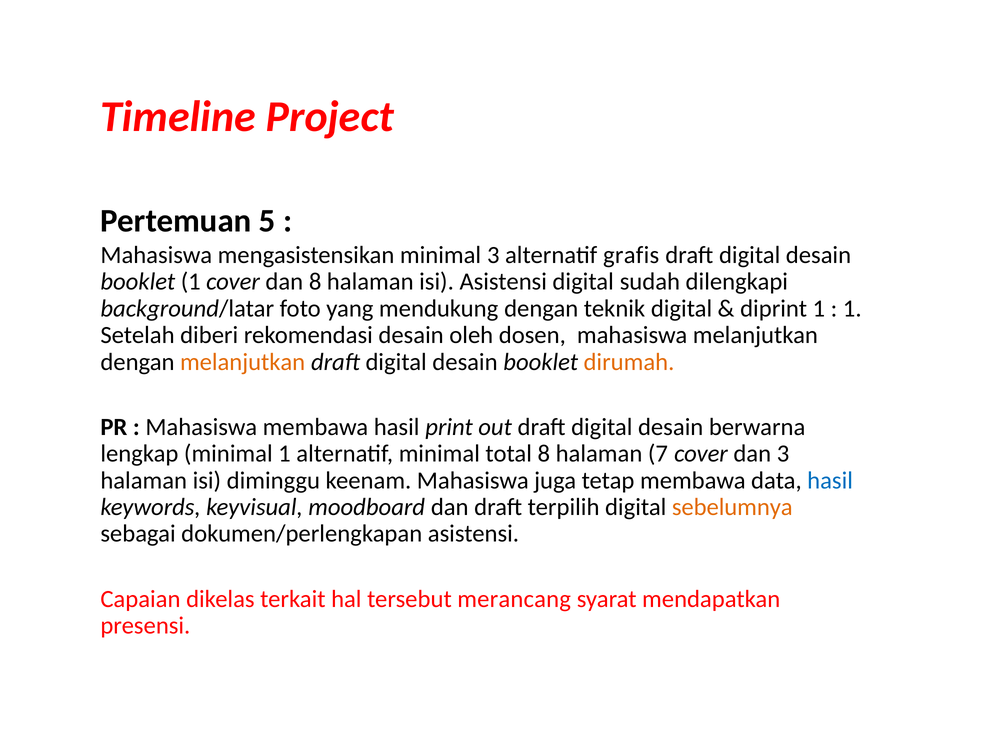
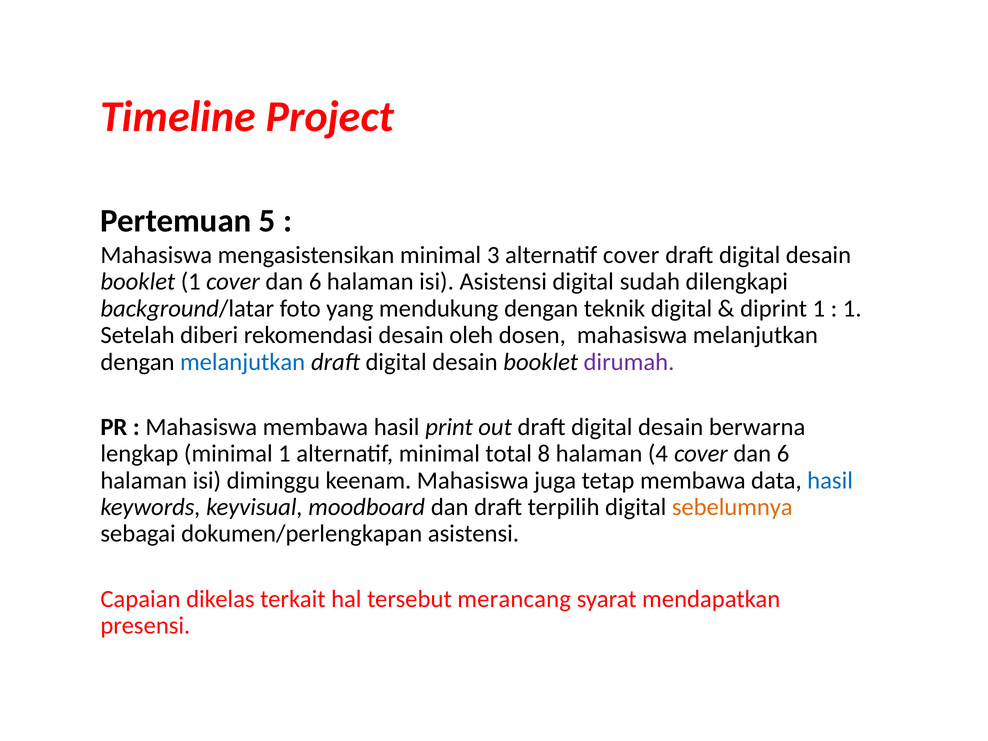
alternatif grafis: grafis -> cover
1 cover dan 8: 8 -> 6
melanjutkan at (243, 362) colour: orange -> blue
dirumah colour: orange -> purple
7: 7 -> 4
3 at (783, 454): 3 -> 6
